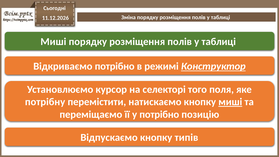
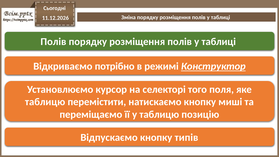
Миші at (53, 42): Миші -> Полів
потрібну at (45, 102): потрібну -> таблицю
миші at (230, 102) underline: present -> none
у потрібно: потрібно -> таблицю
